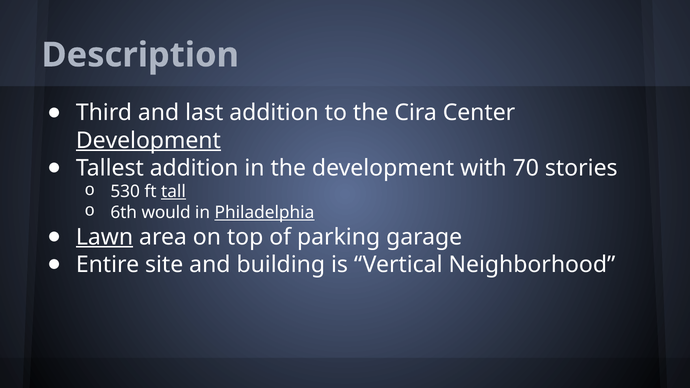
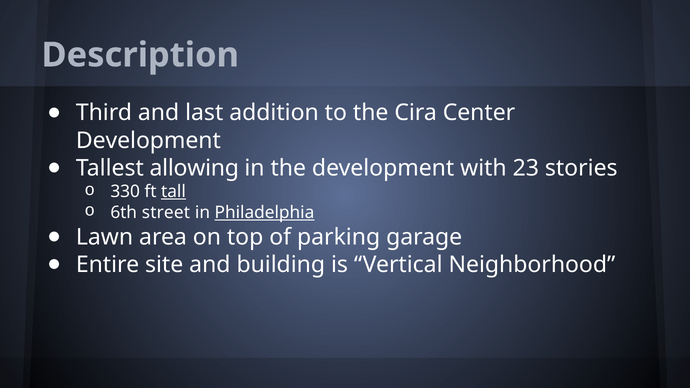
Development at (148, 140) underline: present -> none
Tallest addition: addition -> allowing
70: 70 -> 23
530: 530 -> 330
would: would -> street
Lawn underline: present -> none
